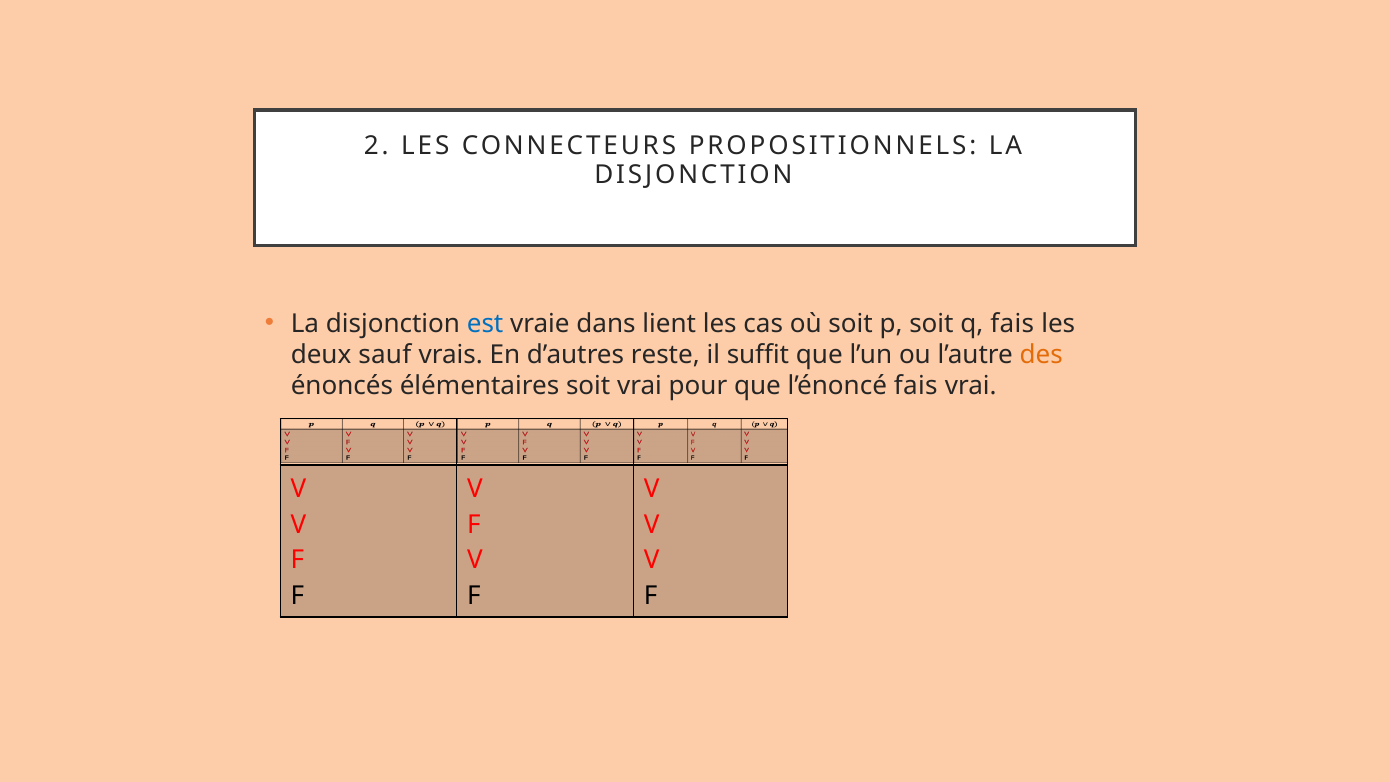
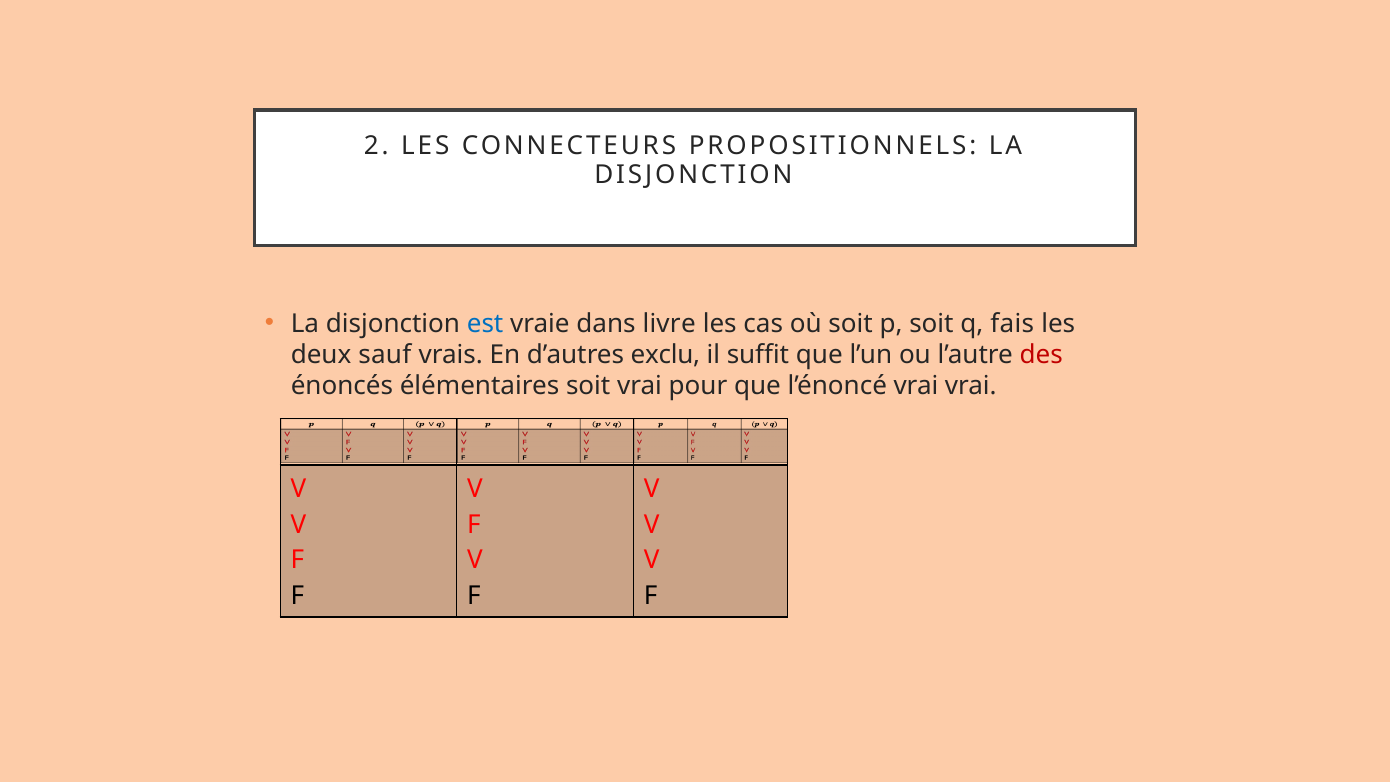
lient: lient -> livre
reste: reste -> exclu
des colour: orange -> red
l’énoncé fais: fais -> vrai
